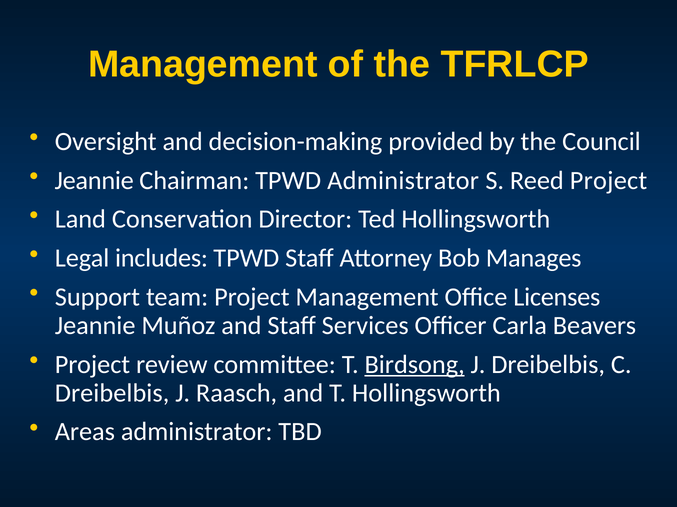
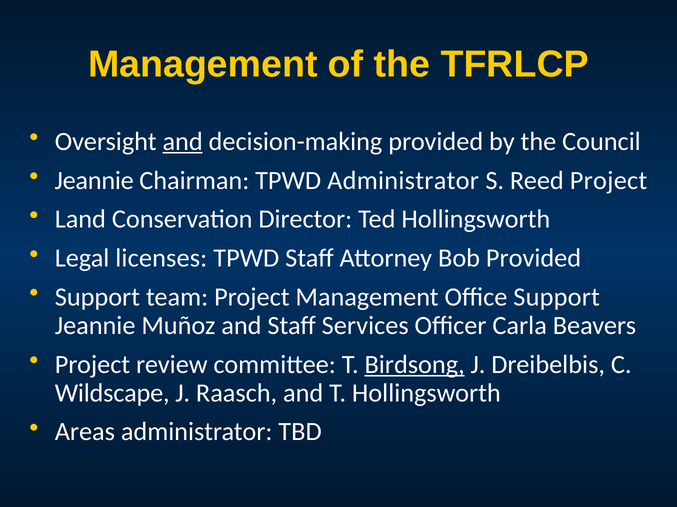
and at (183, 142) underline: none -> present
includes: includes -> licenses
Bob Manages: Manages -> Provided
Office Licenses: Licenses -> Support
Dreibelbis at (112, 393): Dreibelbis -> Wildscape
